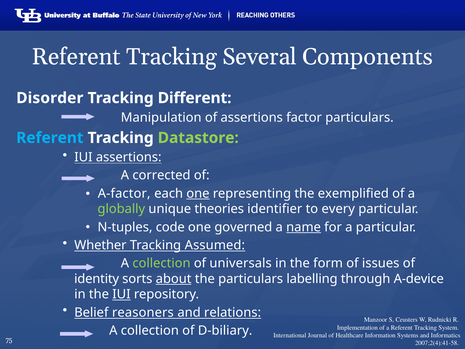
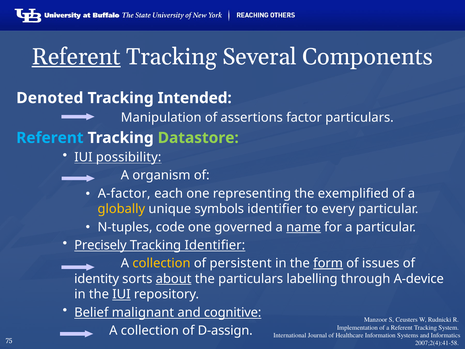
Referent at (76, 57) underline: none -> present
Disorder: Disorder -> Denoted
Different: Different -> Intended
IUI assertions: assertions -> possibility
corrected: corrected -> organism
one at (198, 193) underline: present -> none
globally colour: light green -> yellow
theories: theories -> symbols
Whether: Whether -> Precisely
Tracking Assumed: Assumed -> Identifier
collection at (161, 263) colour: light green -> yellow
universals: universals -> persistent
form underline: none -> present
reasoners: reasoners -> malignant
relations: relations -> cognitive
D-biliary: D-biliary -> D-assign
